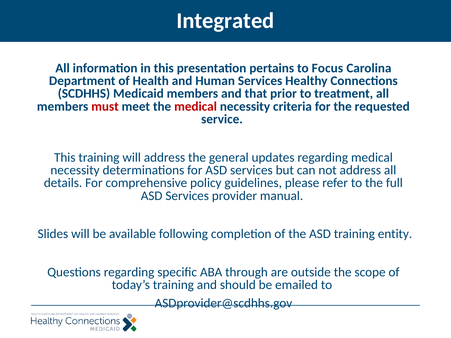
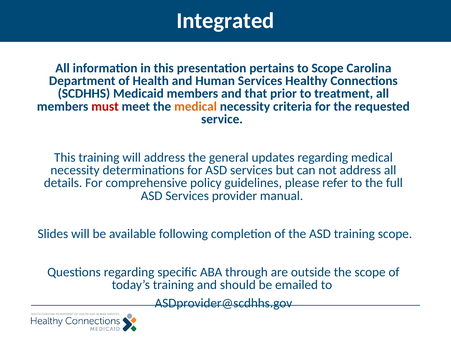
to Focus: Focus -> Scope
medical at (196, 106) colour: red -> orange
training entity: entity -> scope
